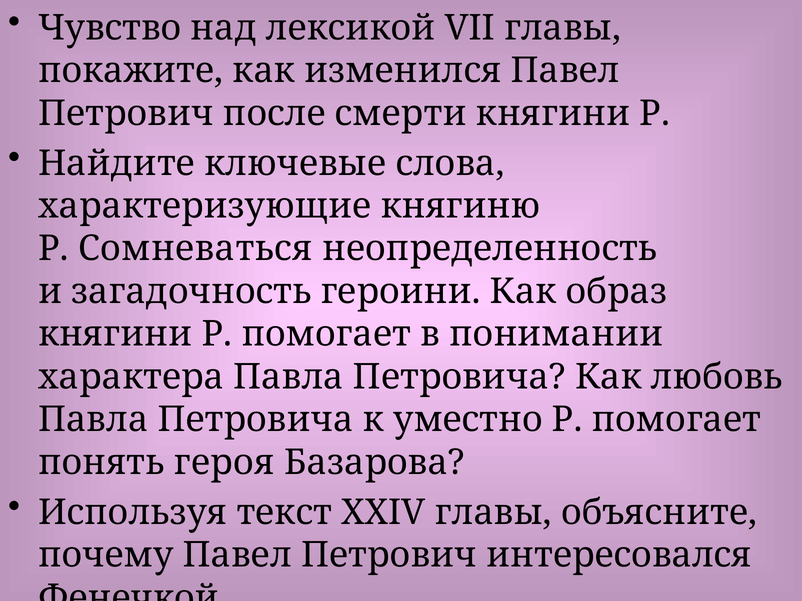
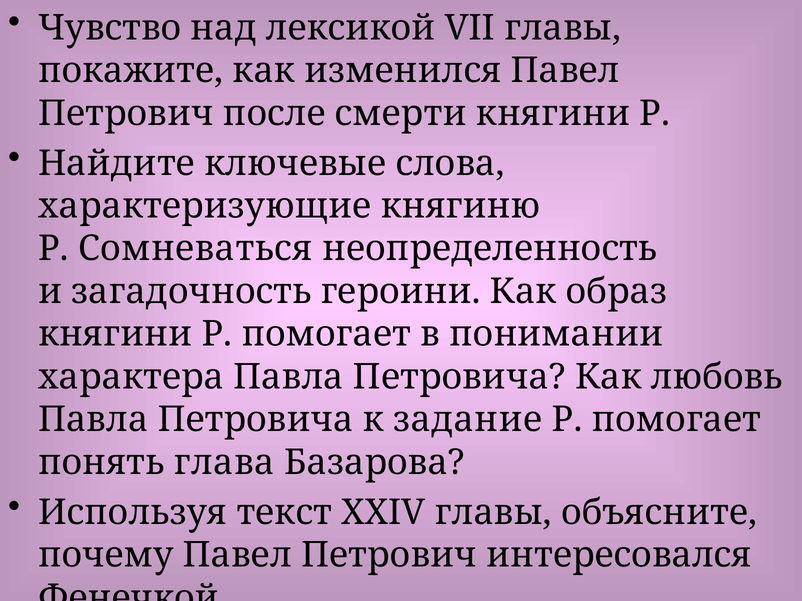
уместно: уместно -> задание
героя: героя -> глава
